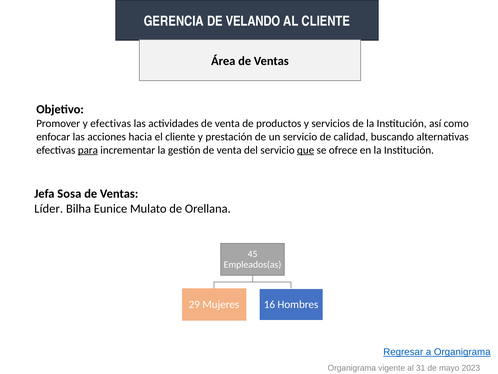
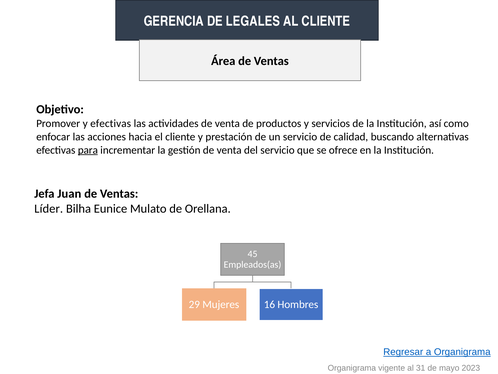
VELANDO: VELANDO -> LEGALES
que underline: present -> none
Sosa: Sosa -> Juan
